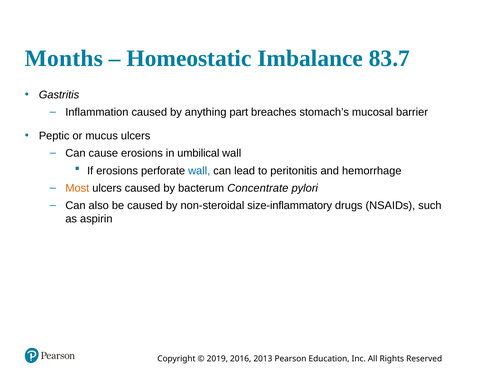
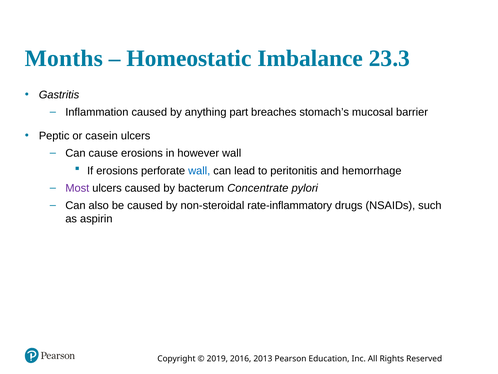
83.7: 83.7 -> 23.3
mucus: mucus -> casein
umbilical: umbilical -> however
Most colour: orange -> purple
size-inflammatory: size-inflammatory -> rate-inflammatory
